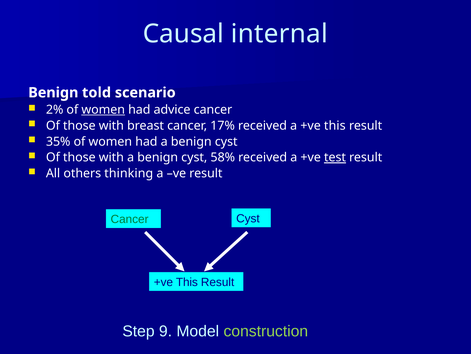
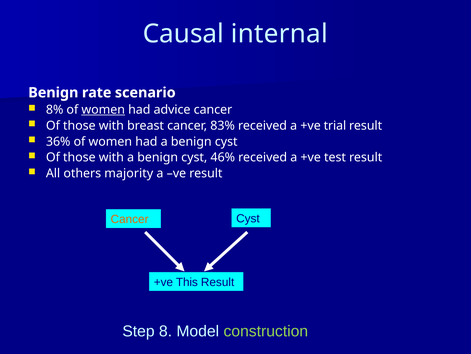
told: told -> rate
2%: 2% -> 8%
17%: 17% -> 83%
a +ve this: this -> trial
35%: 35% -> 36%
58%: 58% -> 46%
test underline: present -> none
thinking: thinking -> majority
Cancer at (130, 219) colour: green -> orange
9: 9 -> 8
